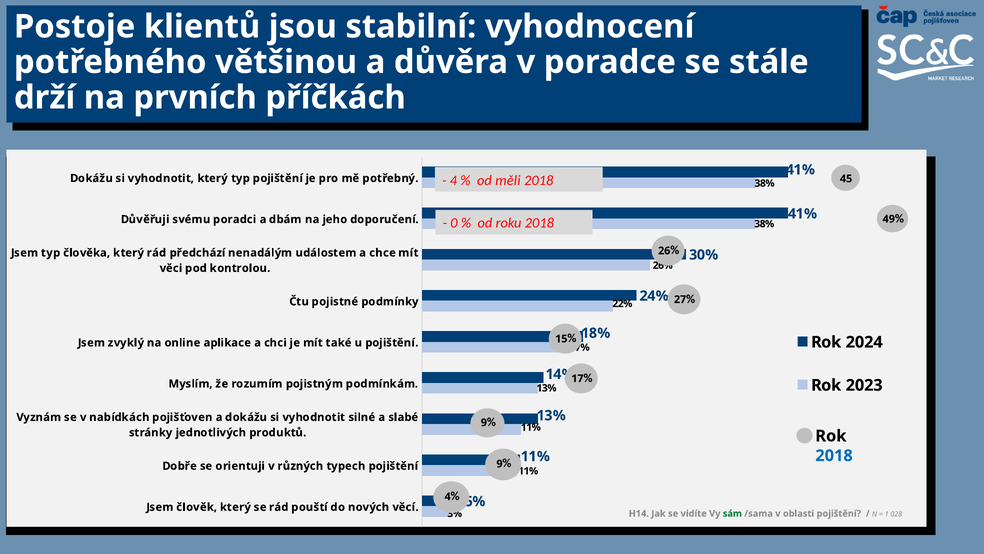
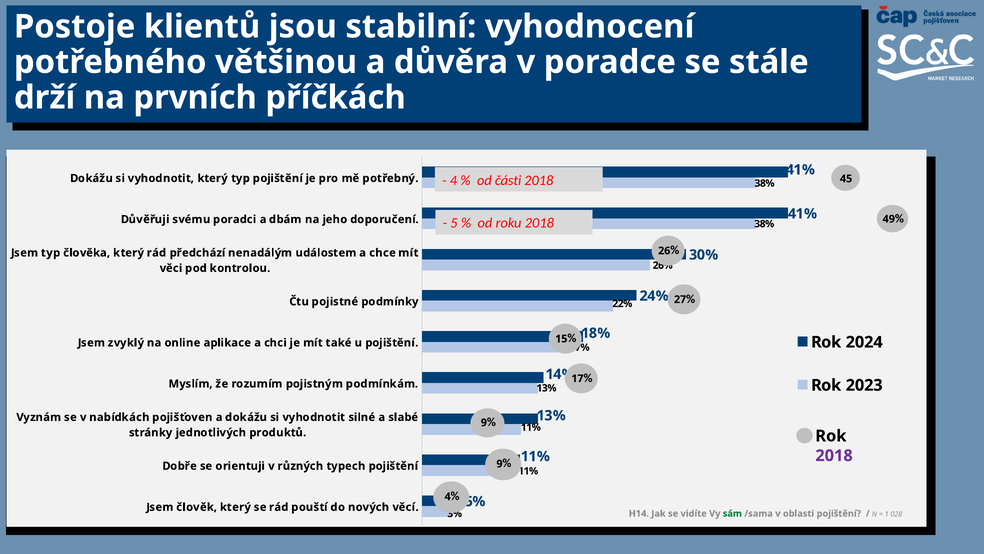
měli: měli -> části
0: 0 -> 5
2018 at (834, 455) colour: blue -> purple
